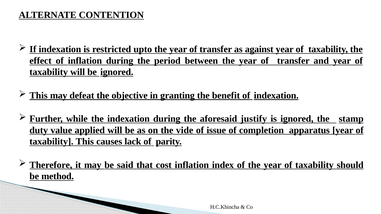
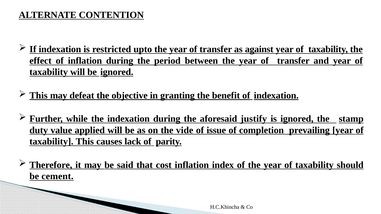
apparatus: apparatus -> prevailing
method: method -> cement
